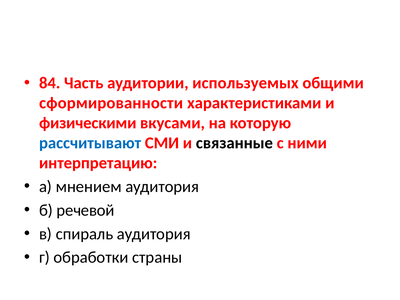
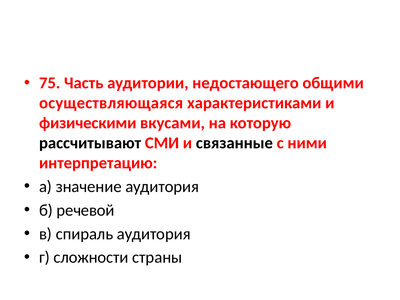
84: 84 -> 75
используемых: используемых -> недостающего
сформированности: сформированности -> осуществляющаяся
рассчитывают colour: blue -> black
мнением: мнением -> значение
обработки: обработки -> сложности
